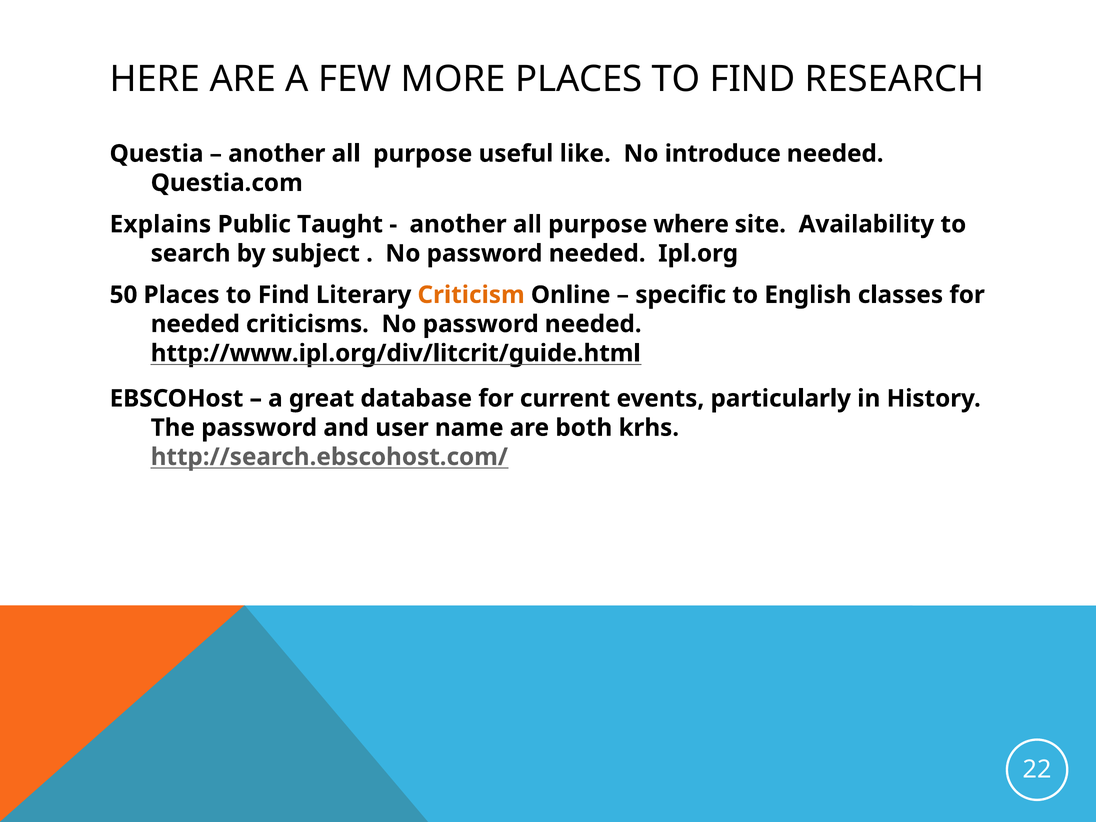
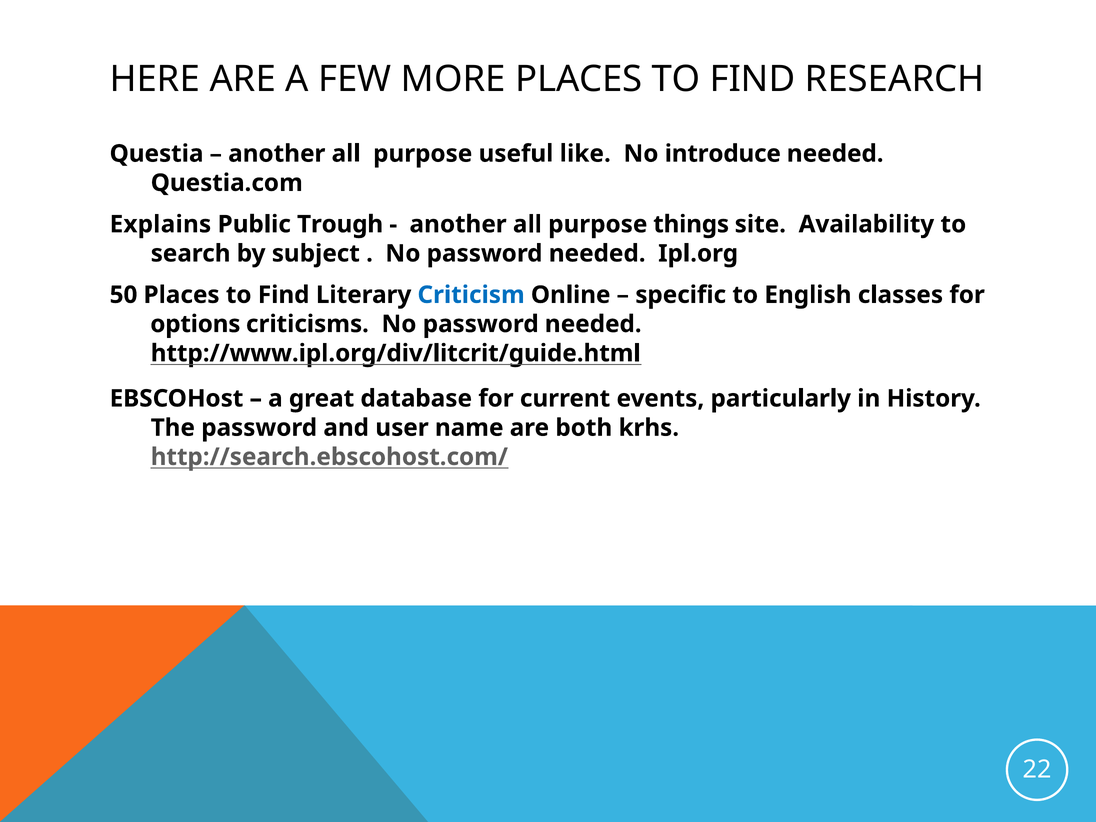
Taught: Taught -> Trough
where: where -> things
Criticism colour: orange -> blue
needed at (195, 324): needed -> options
